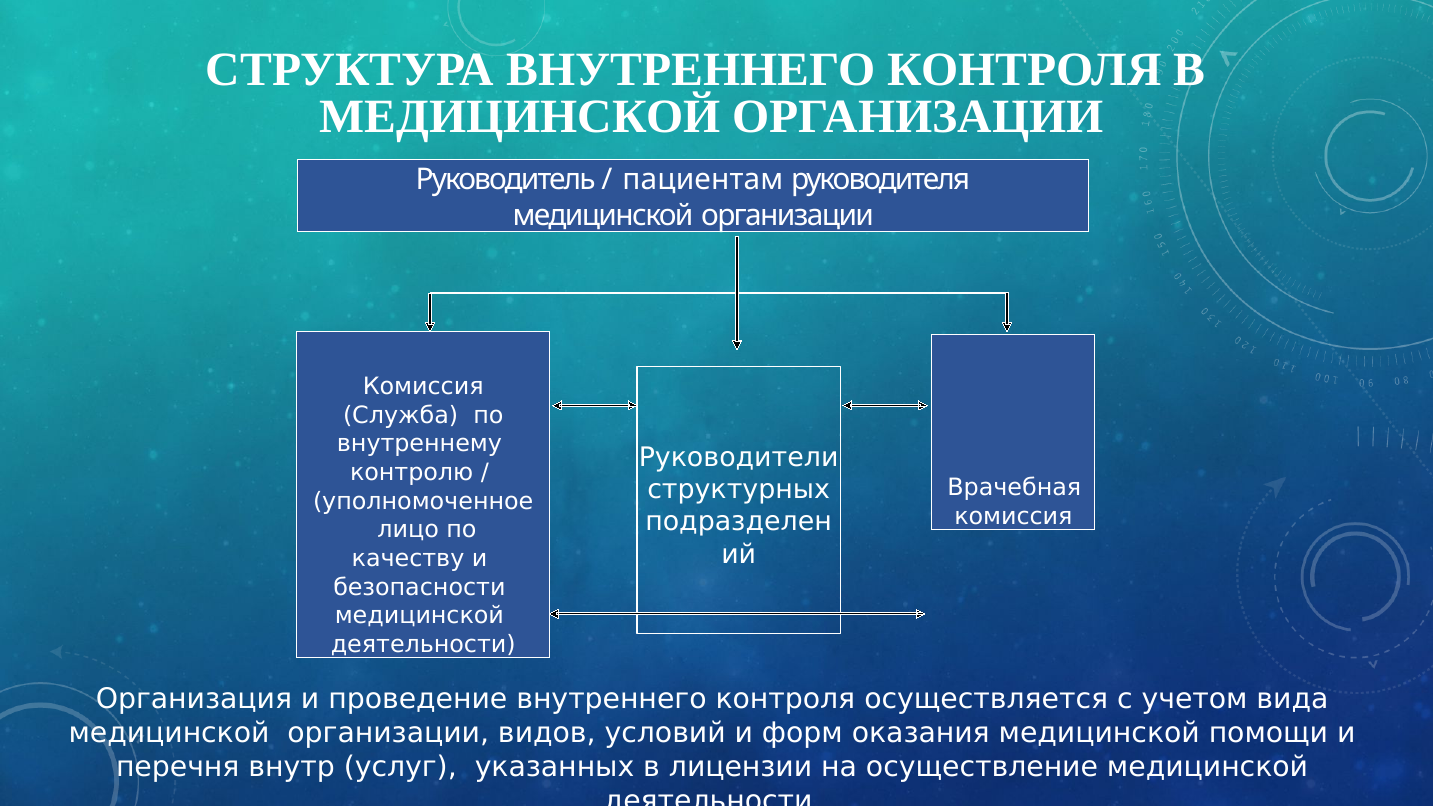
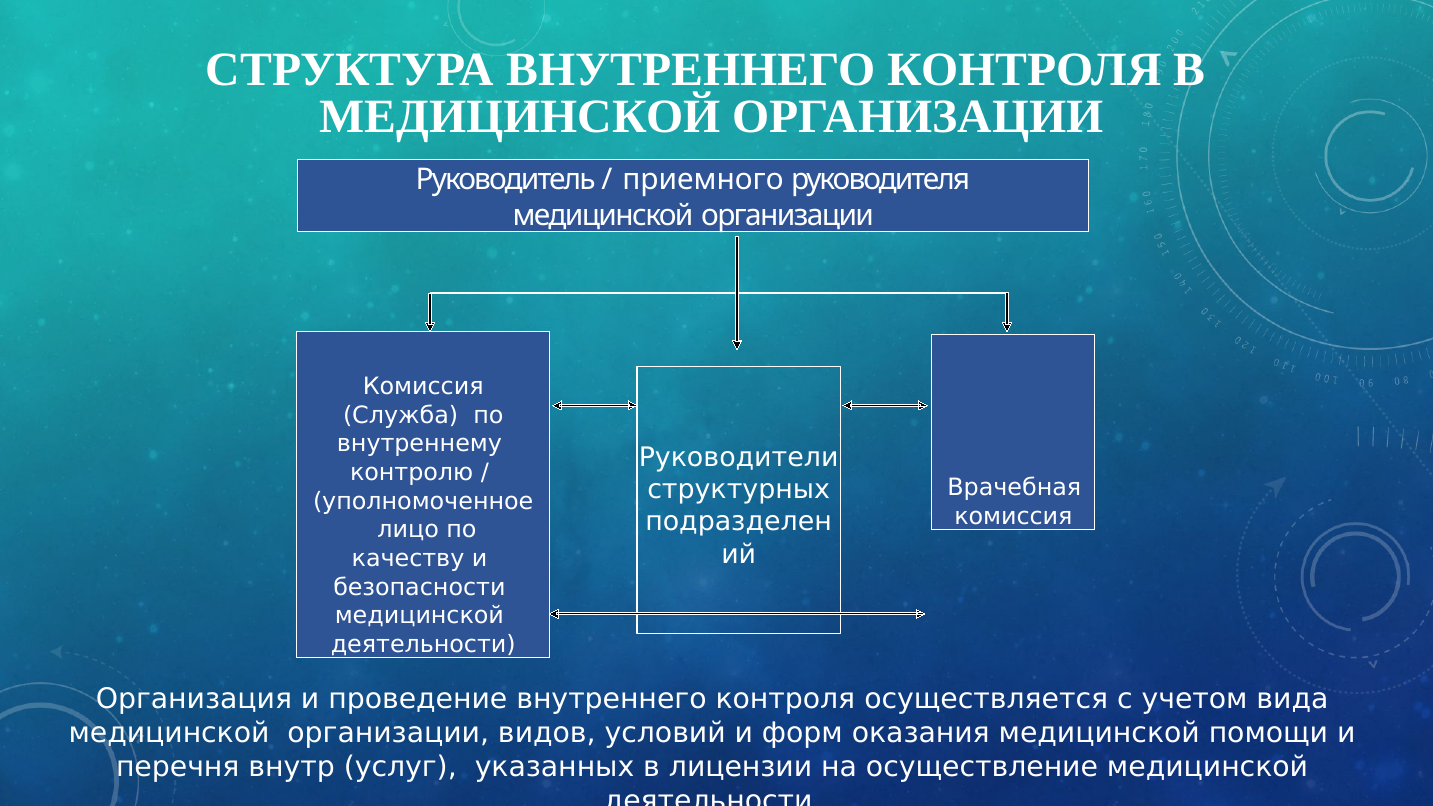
пациентам: пациентам -> приемного
